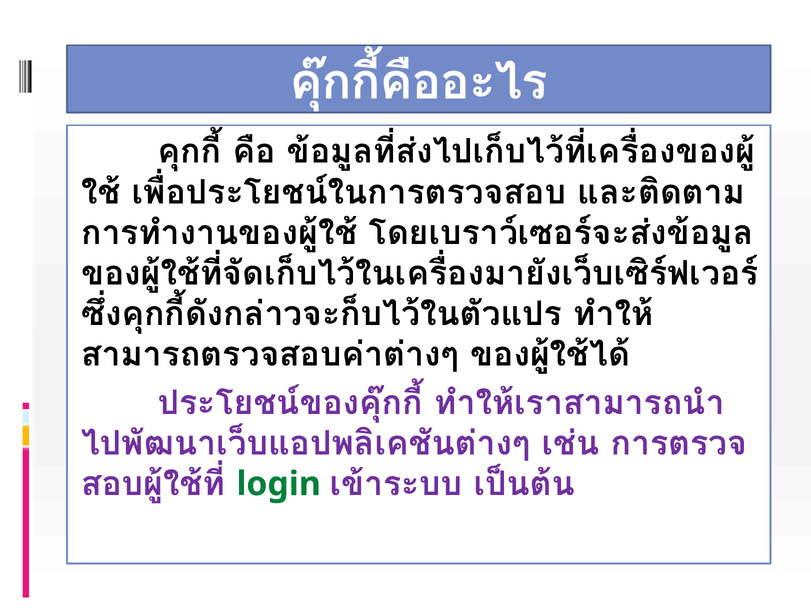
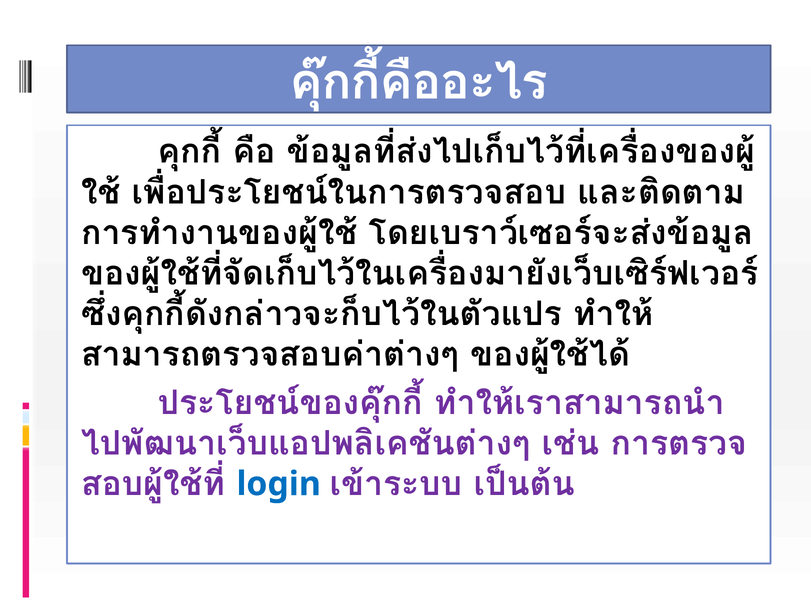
login colour: green -> blue
